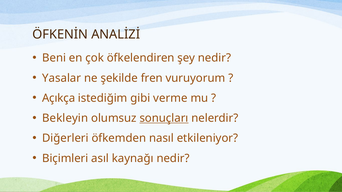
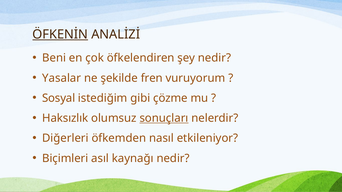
ÖFKENİN underline: none -> present
Açıkça: Açıkça -> Sosyal
verme: verme -> çözme
Bekleyin: Bekleyin -> Haksızlık
